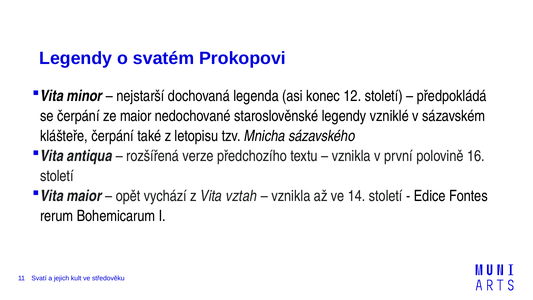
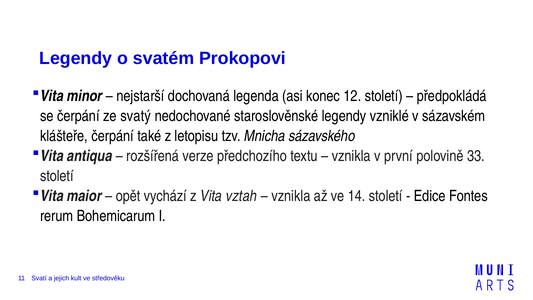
ze maior: maior -> svatý
16: 16 -> 33
